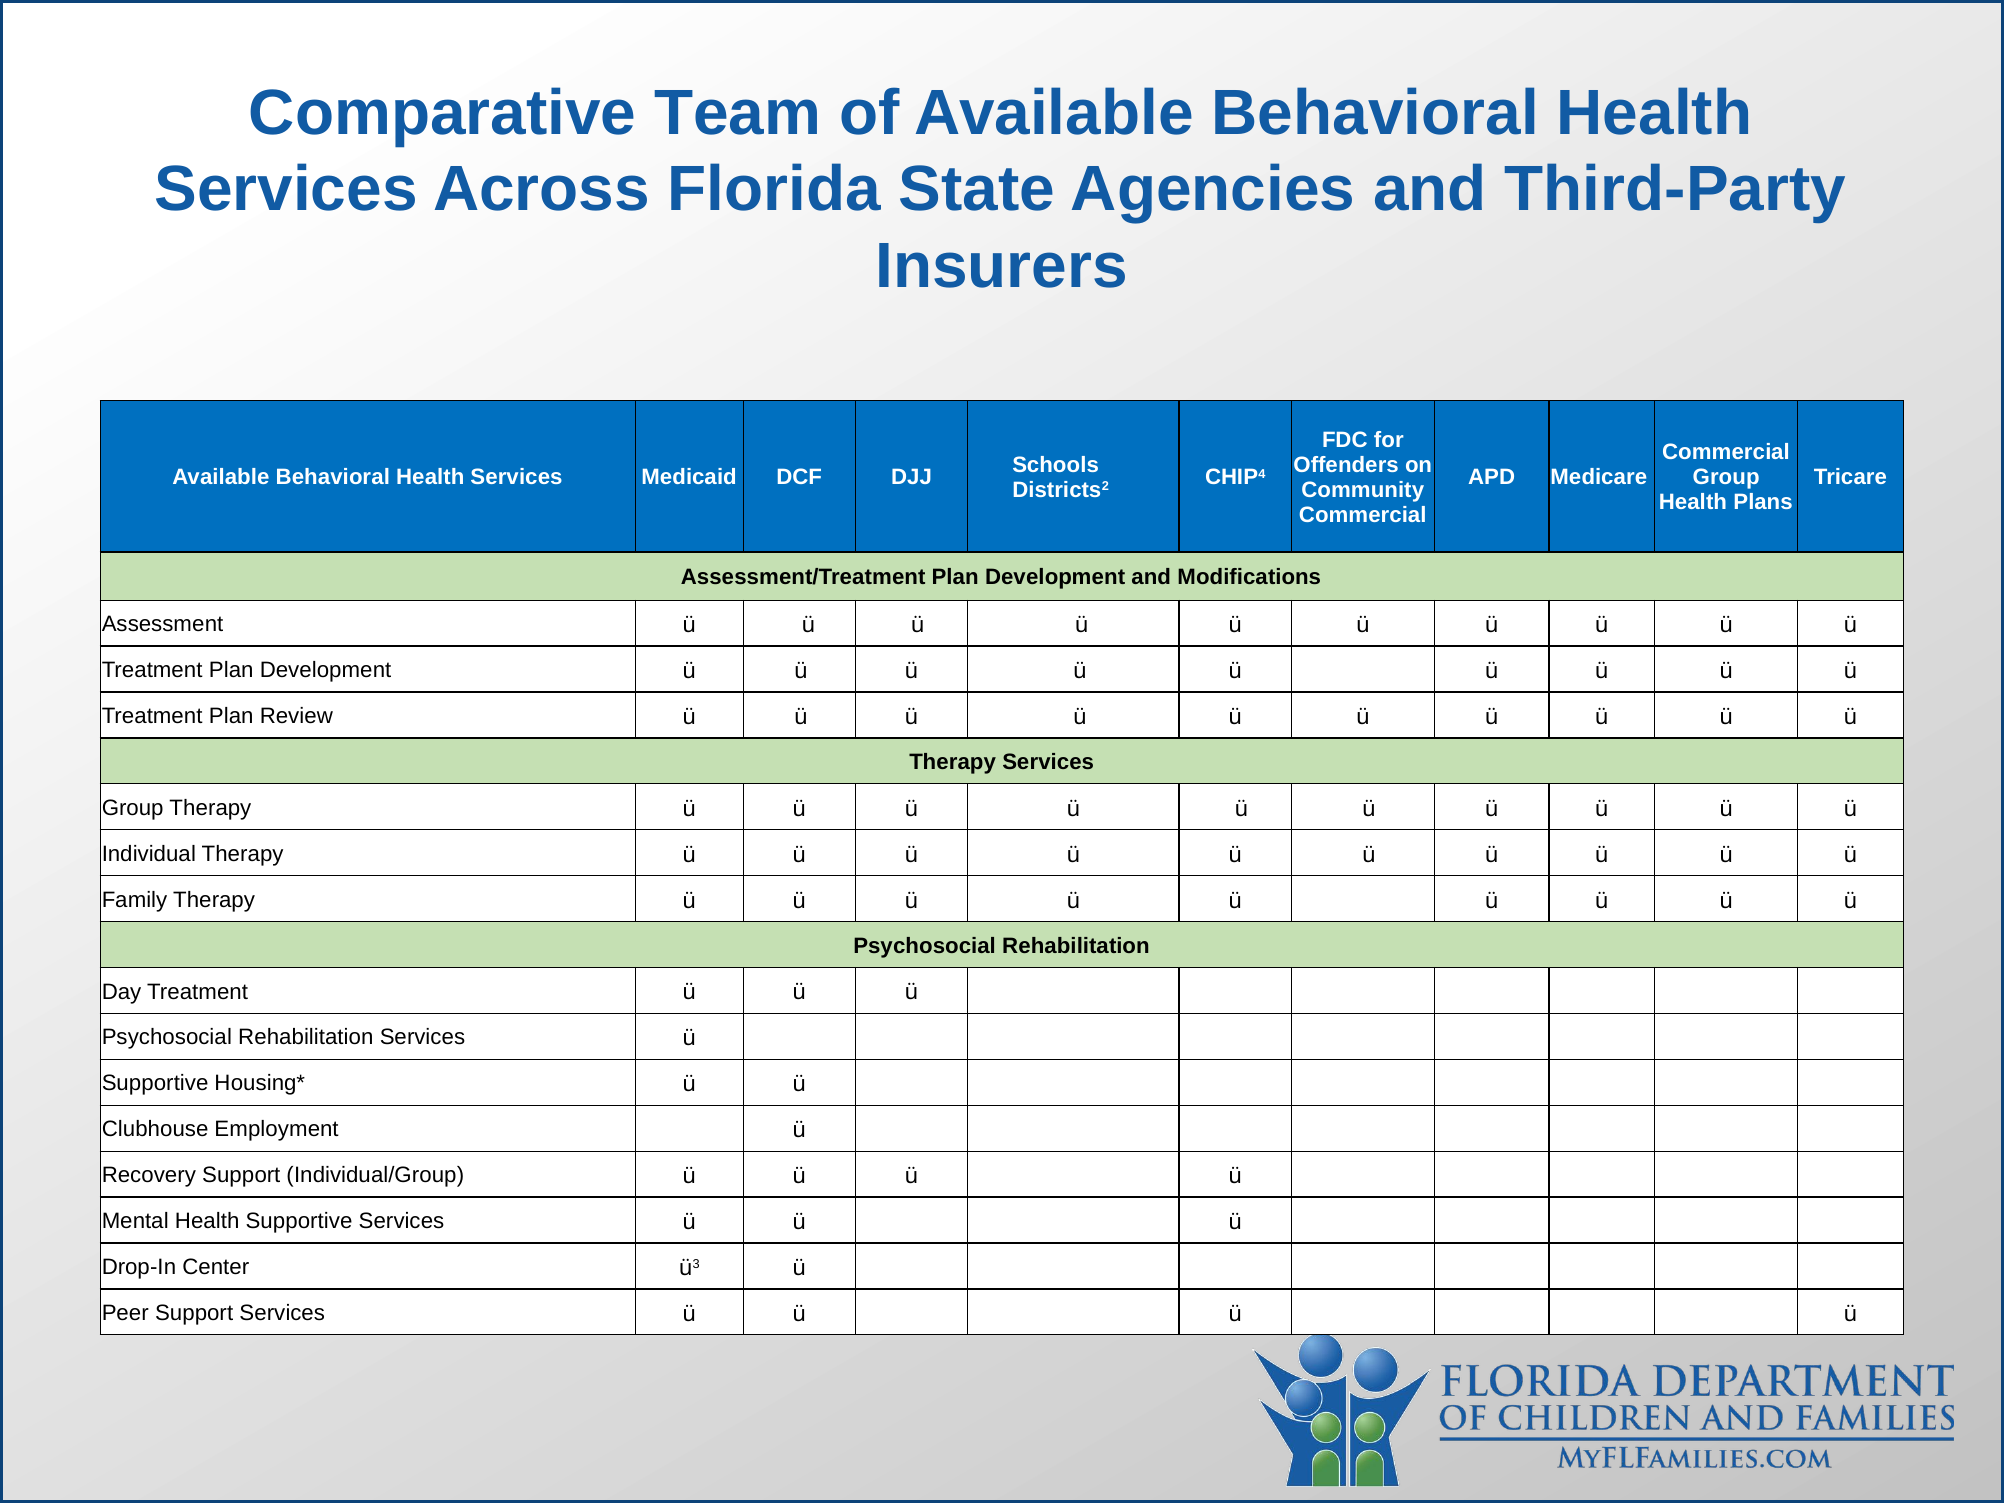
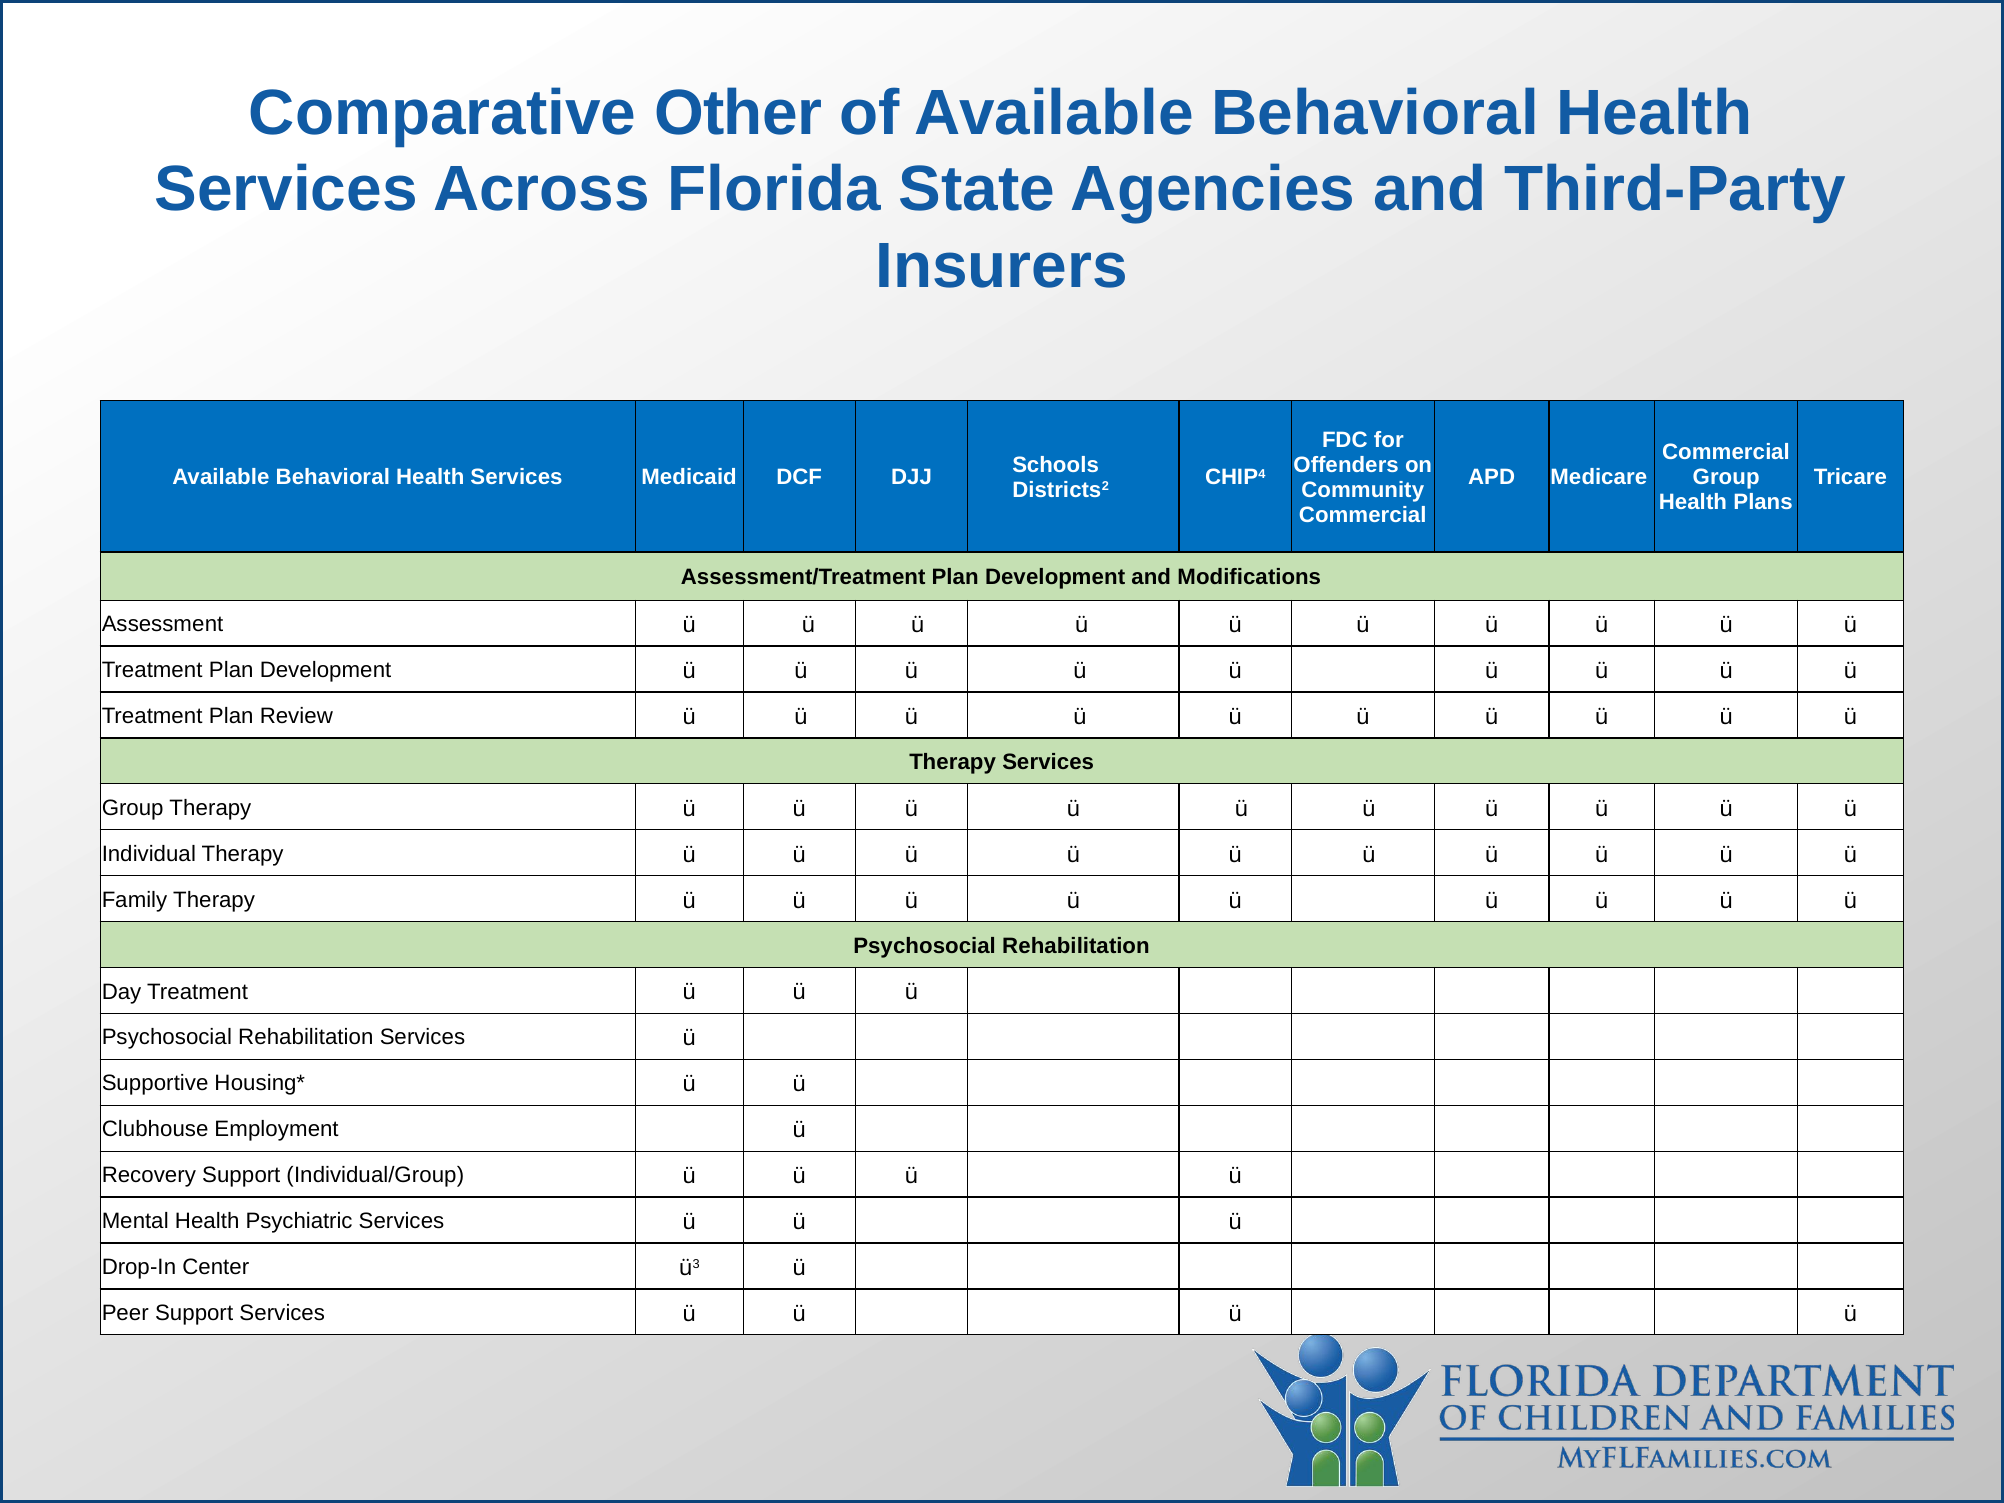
Team: Team -> Other
Health Supportive: Supportive -> Psychiatric
